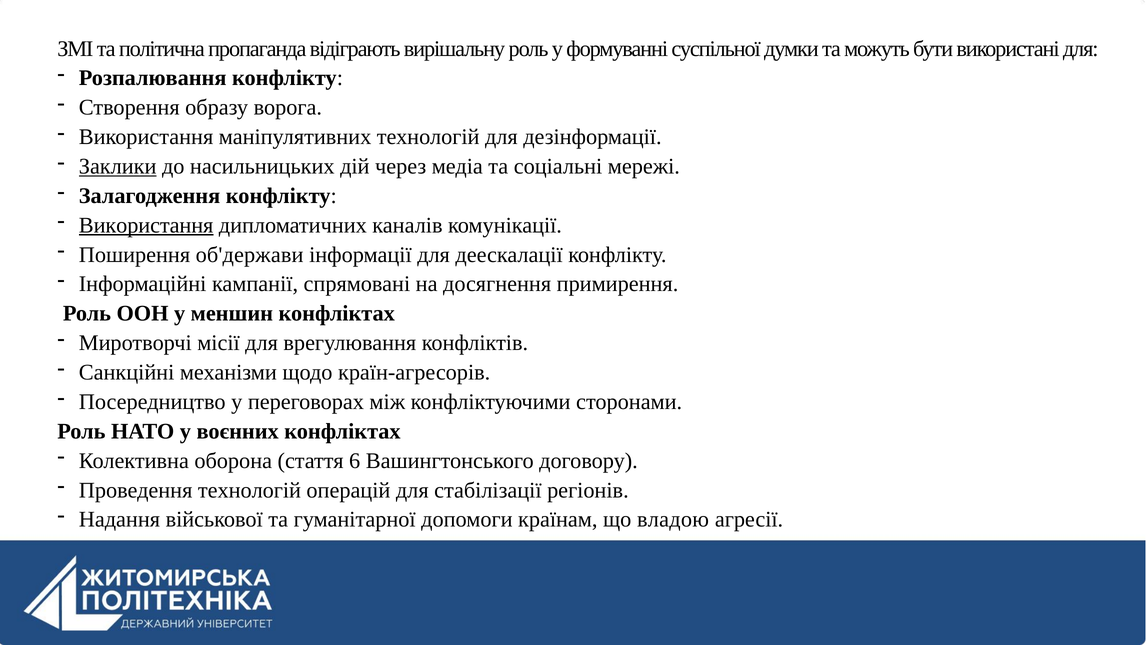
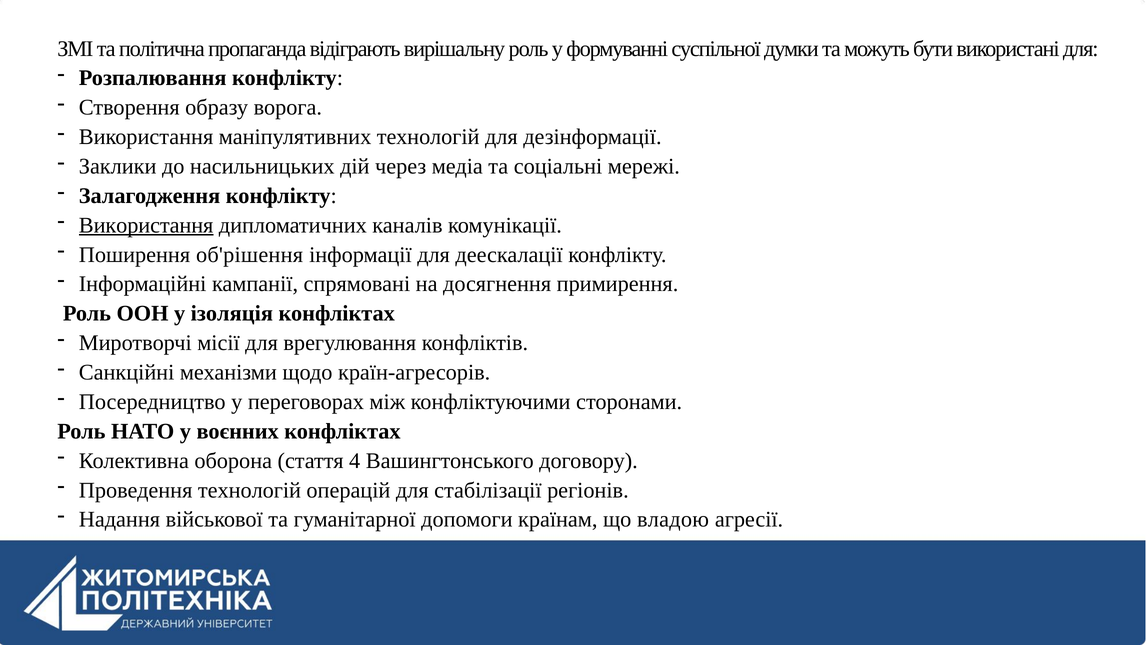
Заклики underline: present -> none
об'держави: об'держави -> об'рішення
меншин: меншин -> ізоляція
6: 6 -> 4
